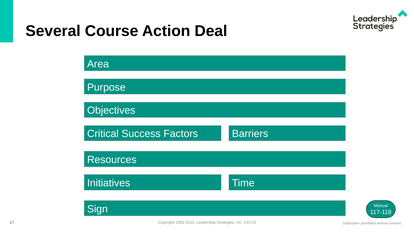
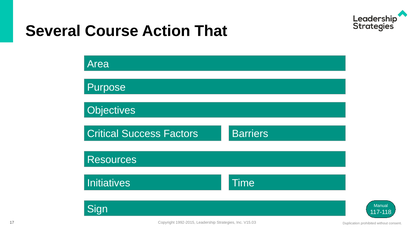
Deal: Deal -> That
